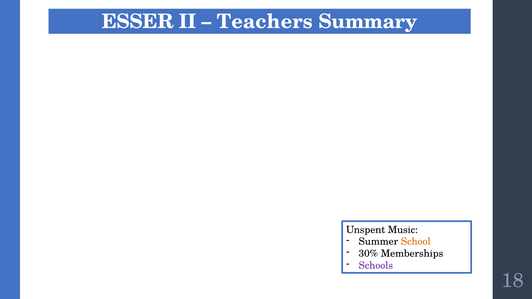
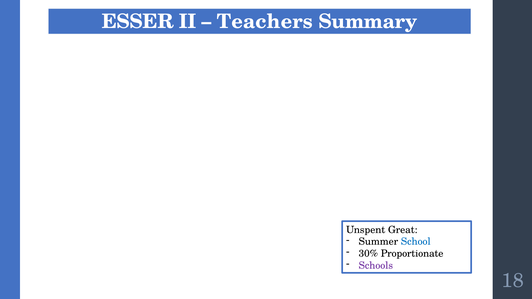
Music: Music -> Great
School colour: orange -> blue
Memberships: Memberships -> Proportionate
